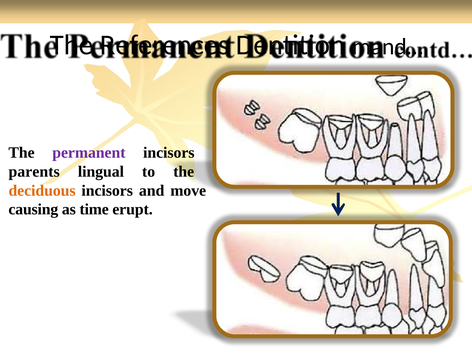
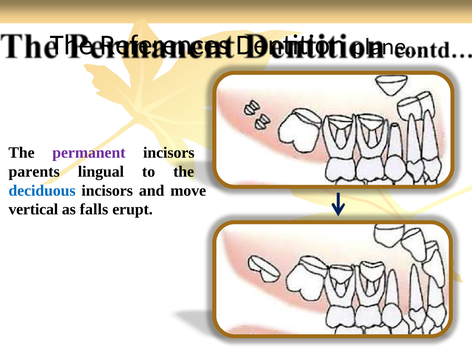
mand…: mand… -> plane…
deciduous colour: orange -> blue
causing: causing -> vertical
time: time -> falls
